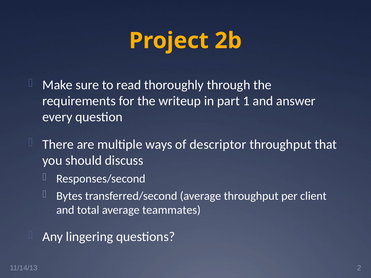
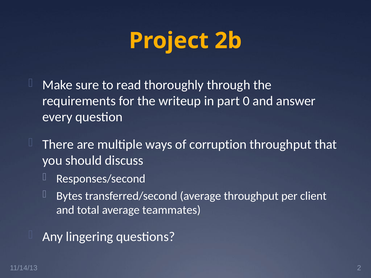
1: 1 -> 0
descriptor: descriptor -> corruption
